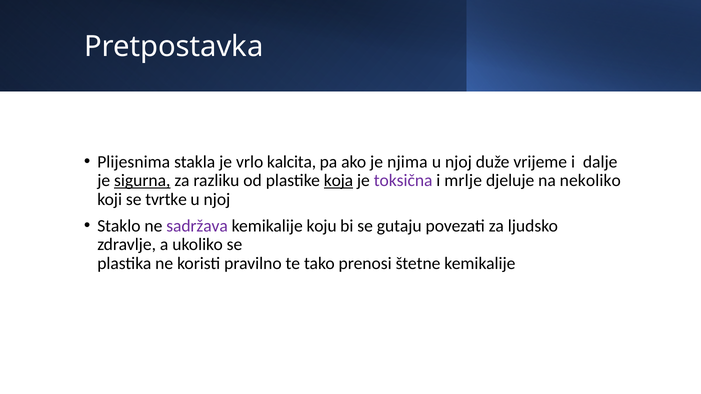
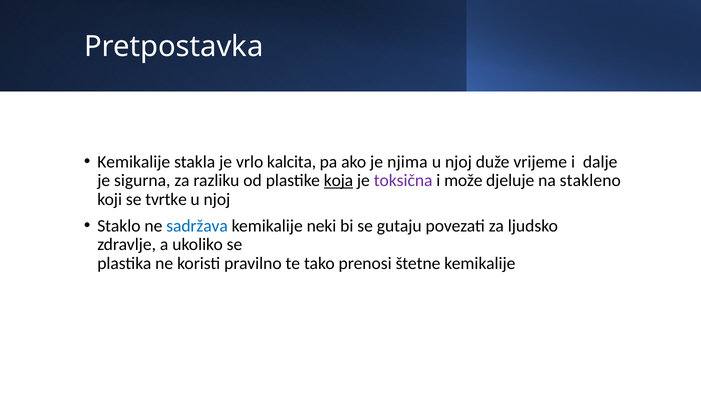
Plijesnima at (134, 162): Plijesnima -> Kemikalije
sigurna underline: present -> none
mrlje: mrlje -> može
nekoliko: nekoliko -> stakleno
sadržava colour: purple -> blue
koju: koju -> neki
